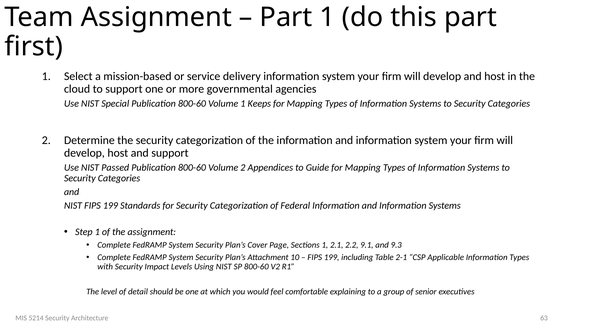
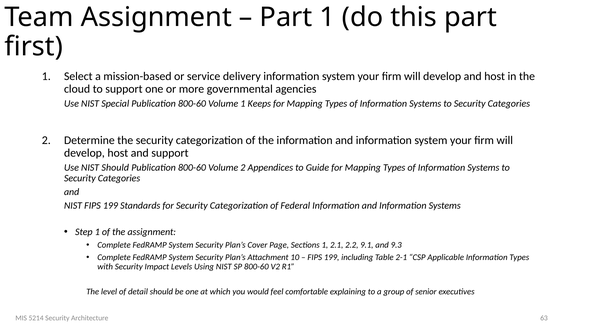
NIST Passed: Passed -> Should
